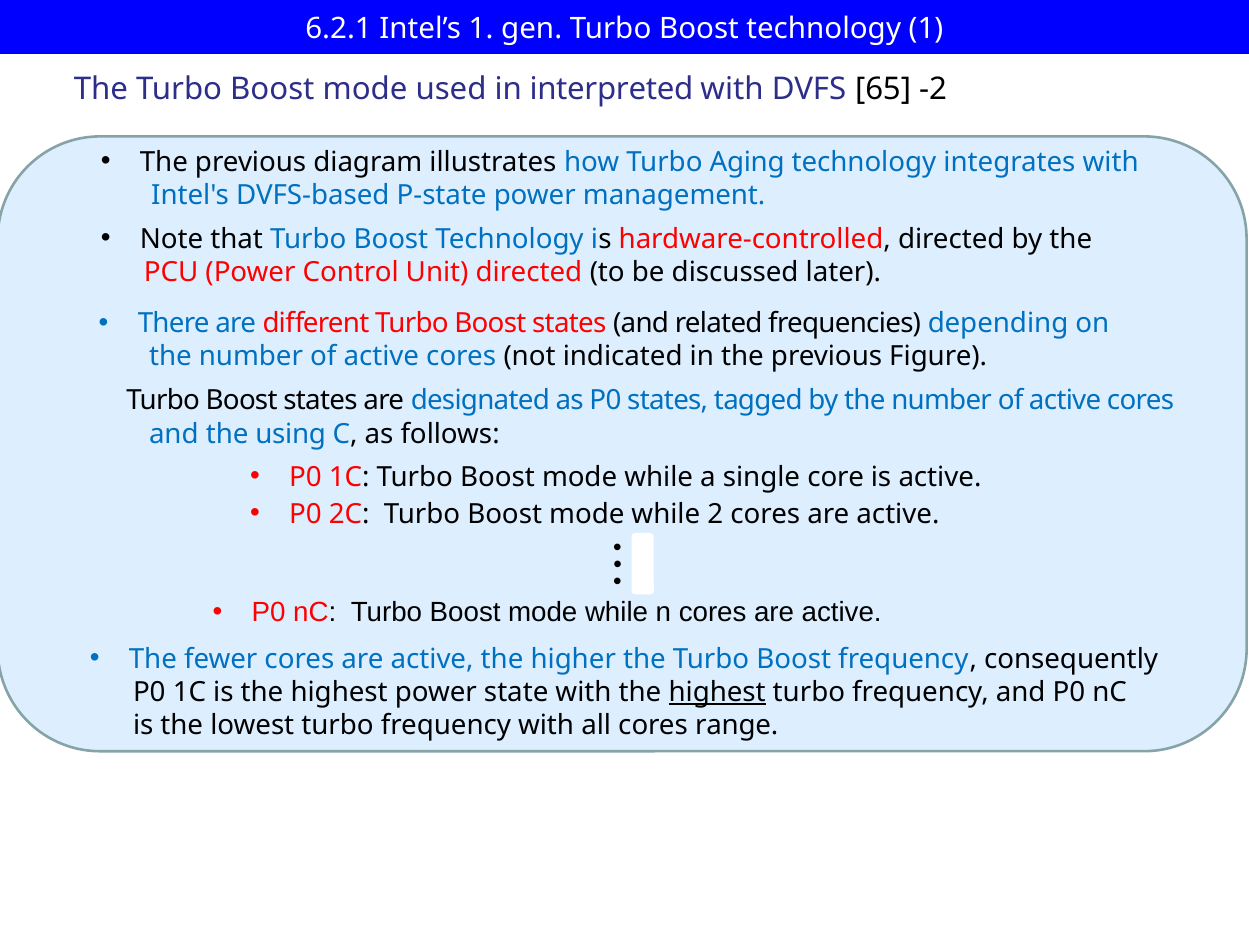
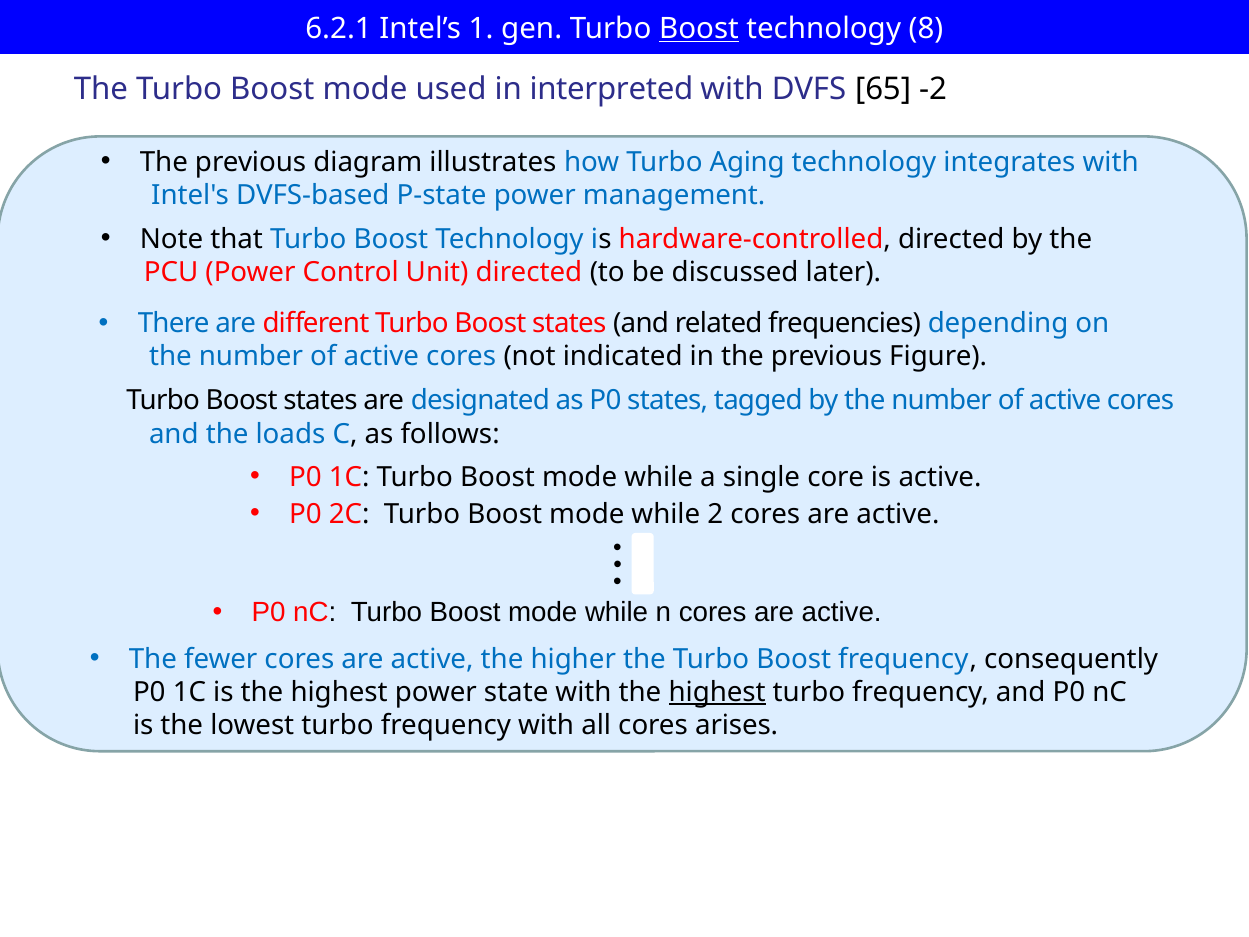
Boost at (699, 29) underline: none -> present
technology 1: 1 -> 8
using: using -> loads
range: range -> arises
